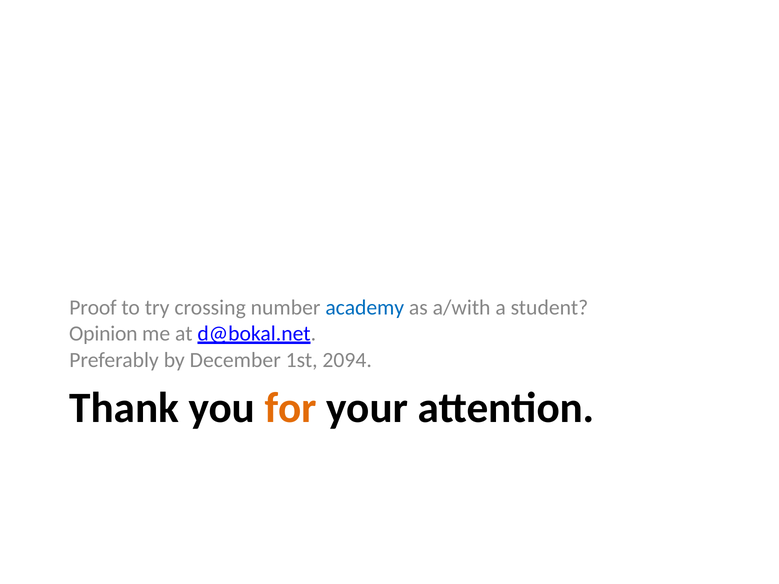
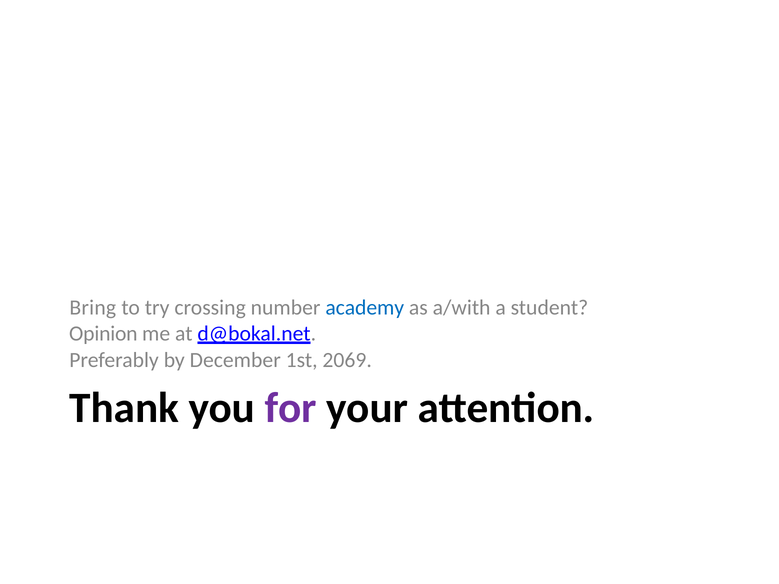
Proof: Proof -> Bring
2094: 2094 -> 2069
for colour: orange -> purple
